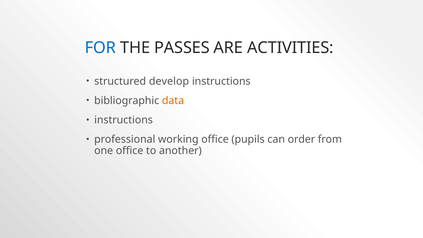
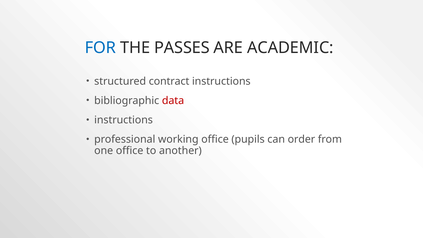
ACTIVITIES: ACTIVITIES -> ACADEMIC
develop: develop -> contract
data colour: orange -> red
